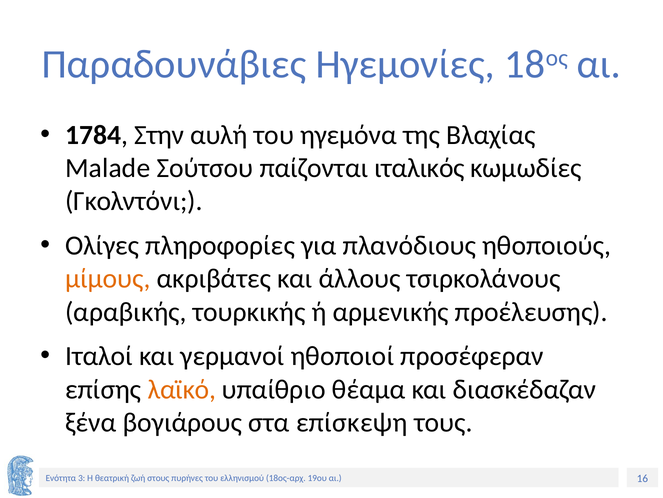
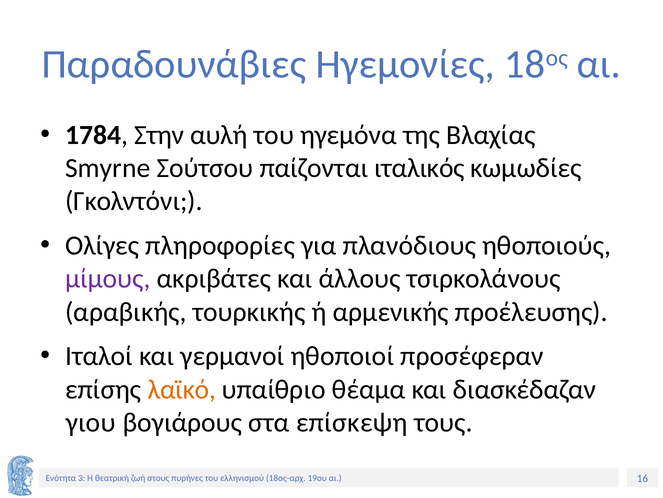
Malade: Malade -> Smyrne
μίμους colour: orange -> purple
ξένα: ξένα -> γιου
